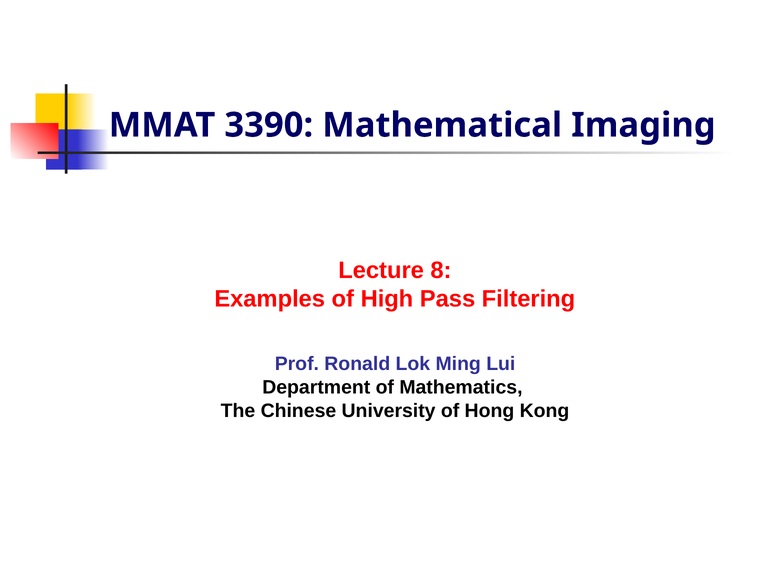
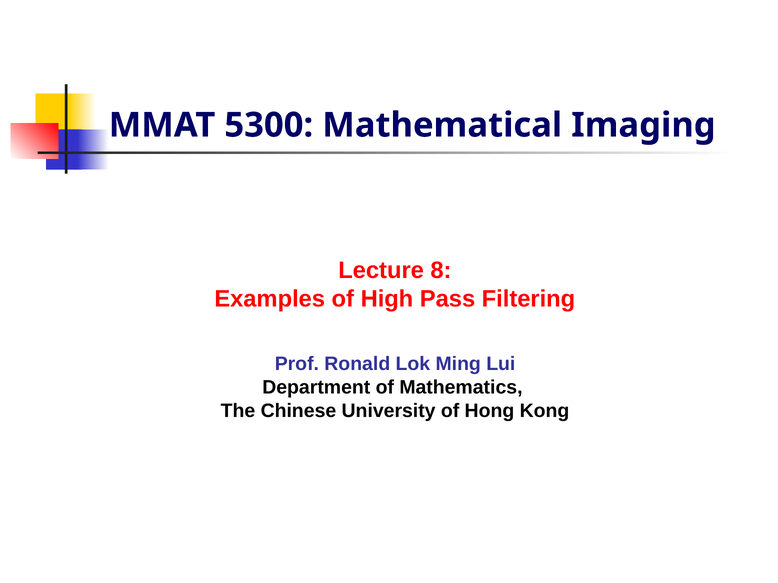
3390: 3390 -> 5300
